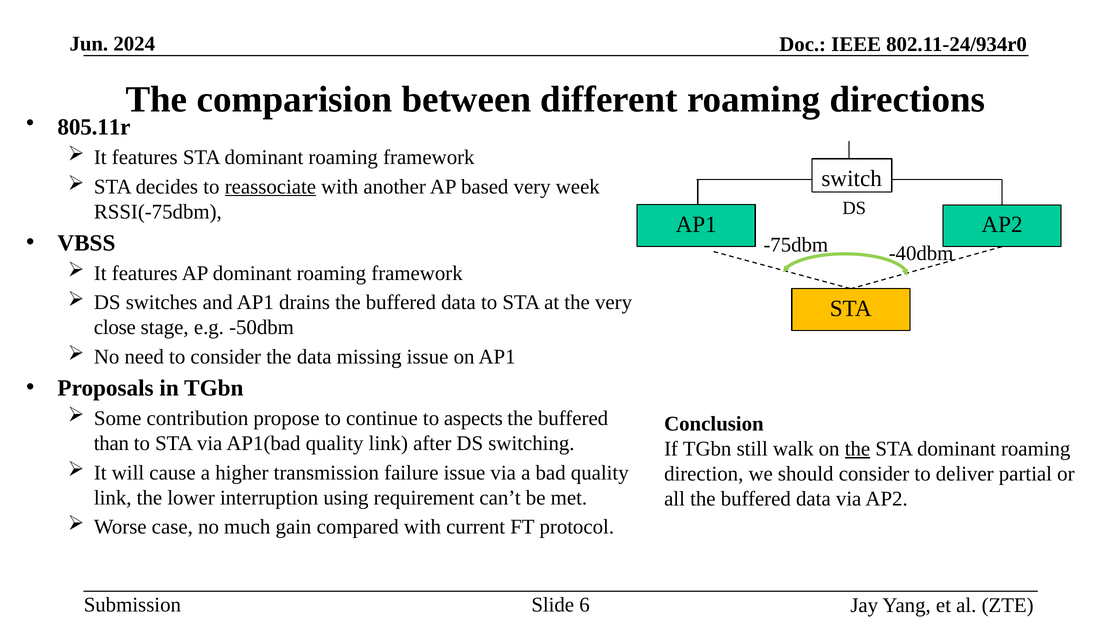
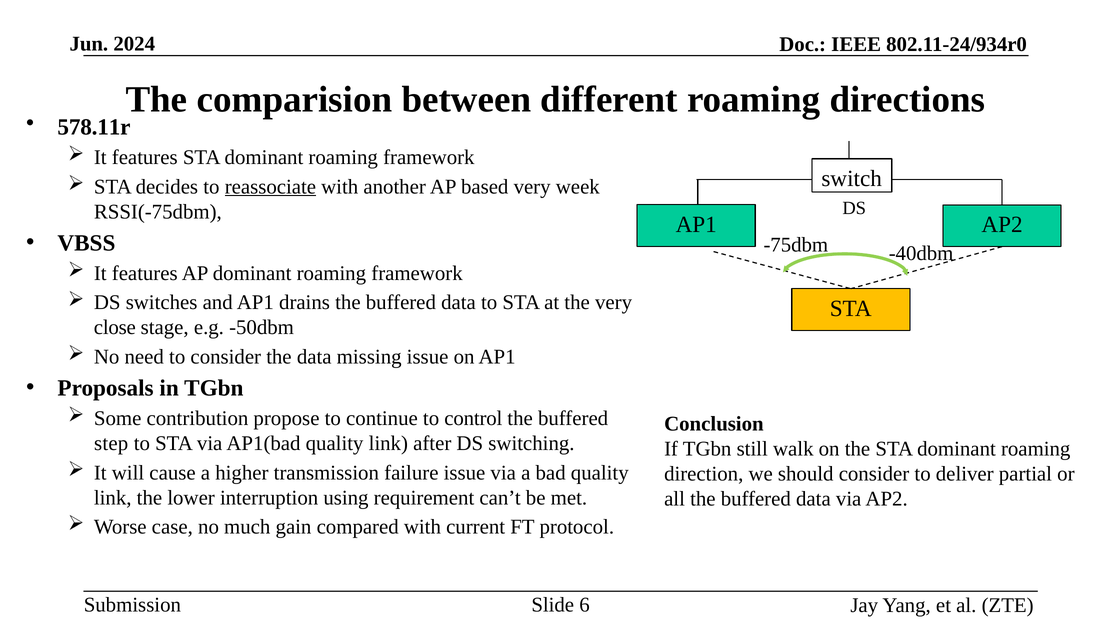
805.11r: 805.11r -> 578.11r
aspects: aspects -> control
than: than -> step
the at (857, 448) underline: present -> none
